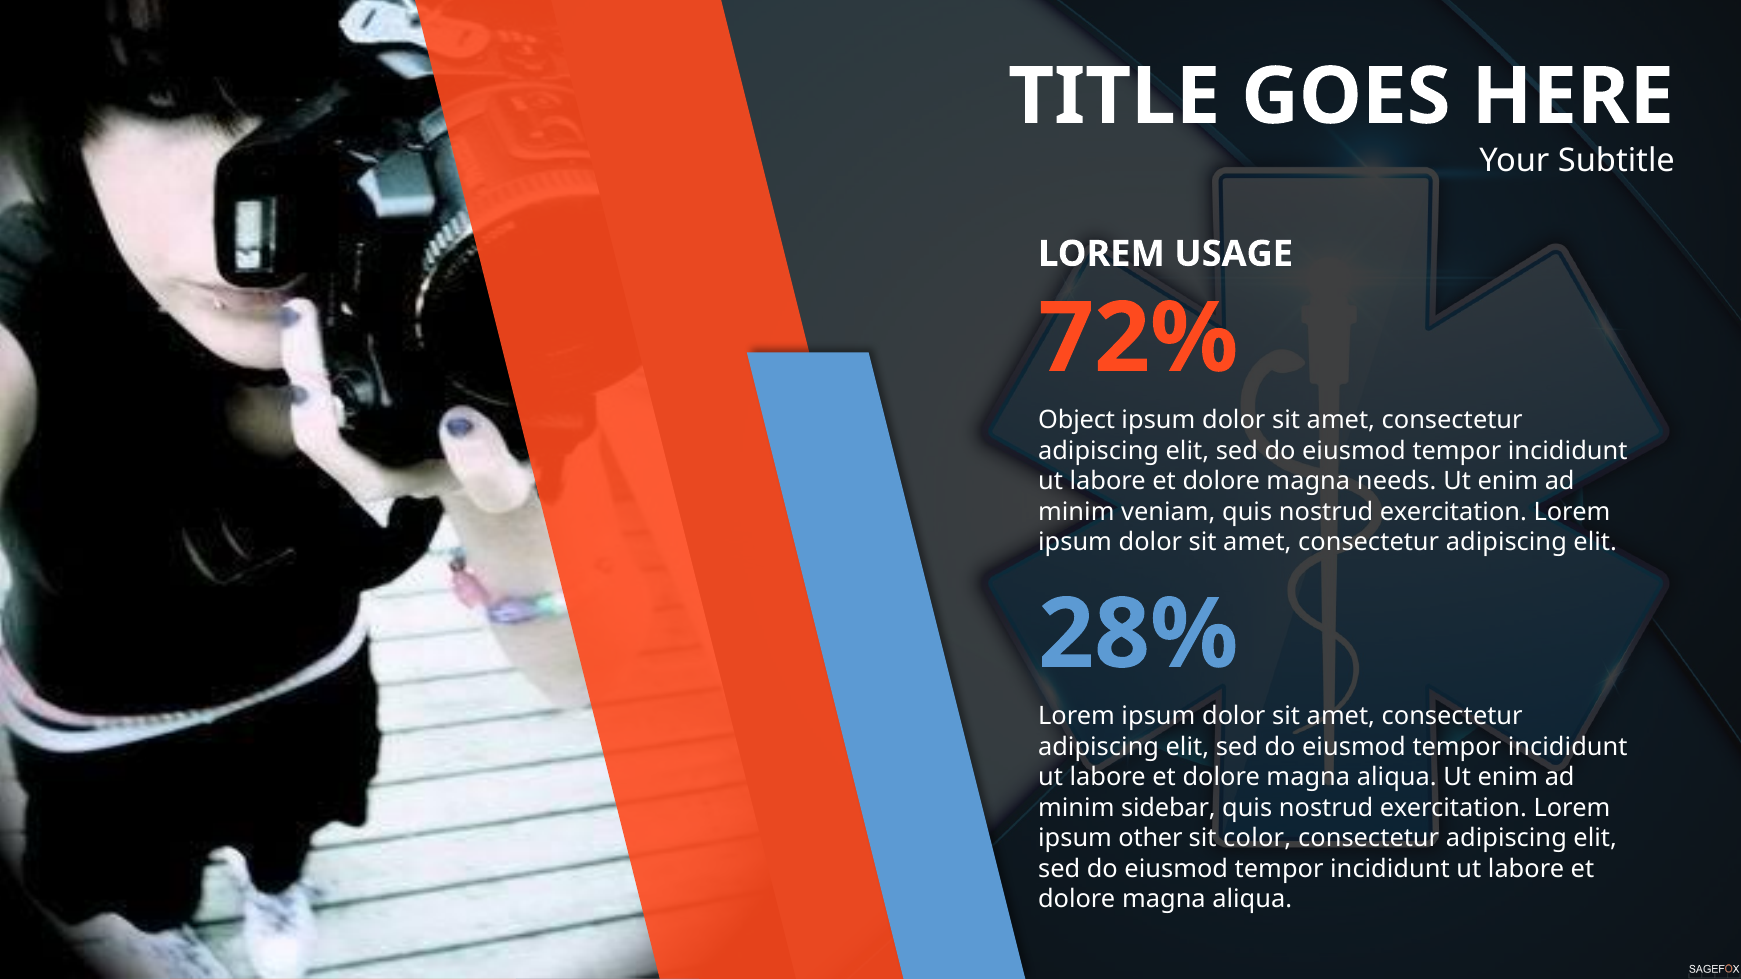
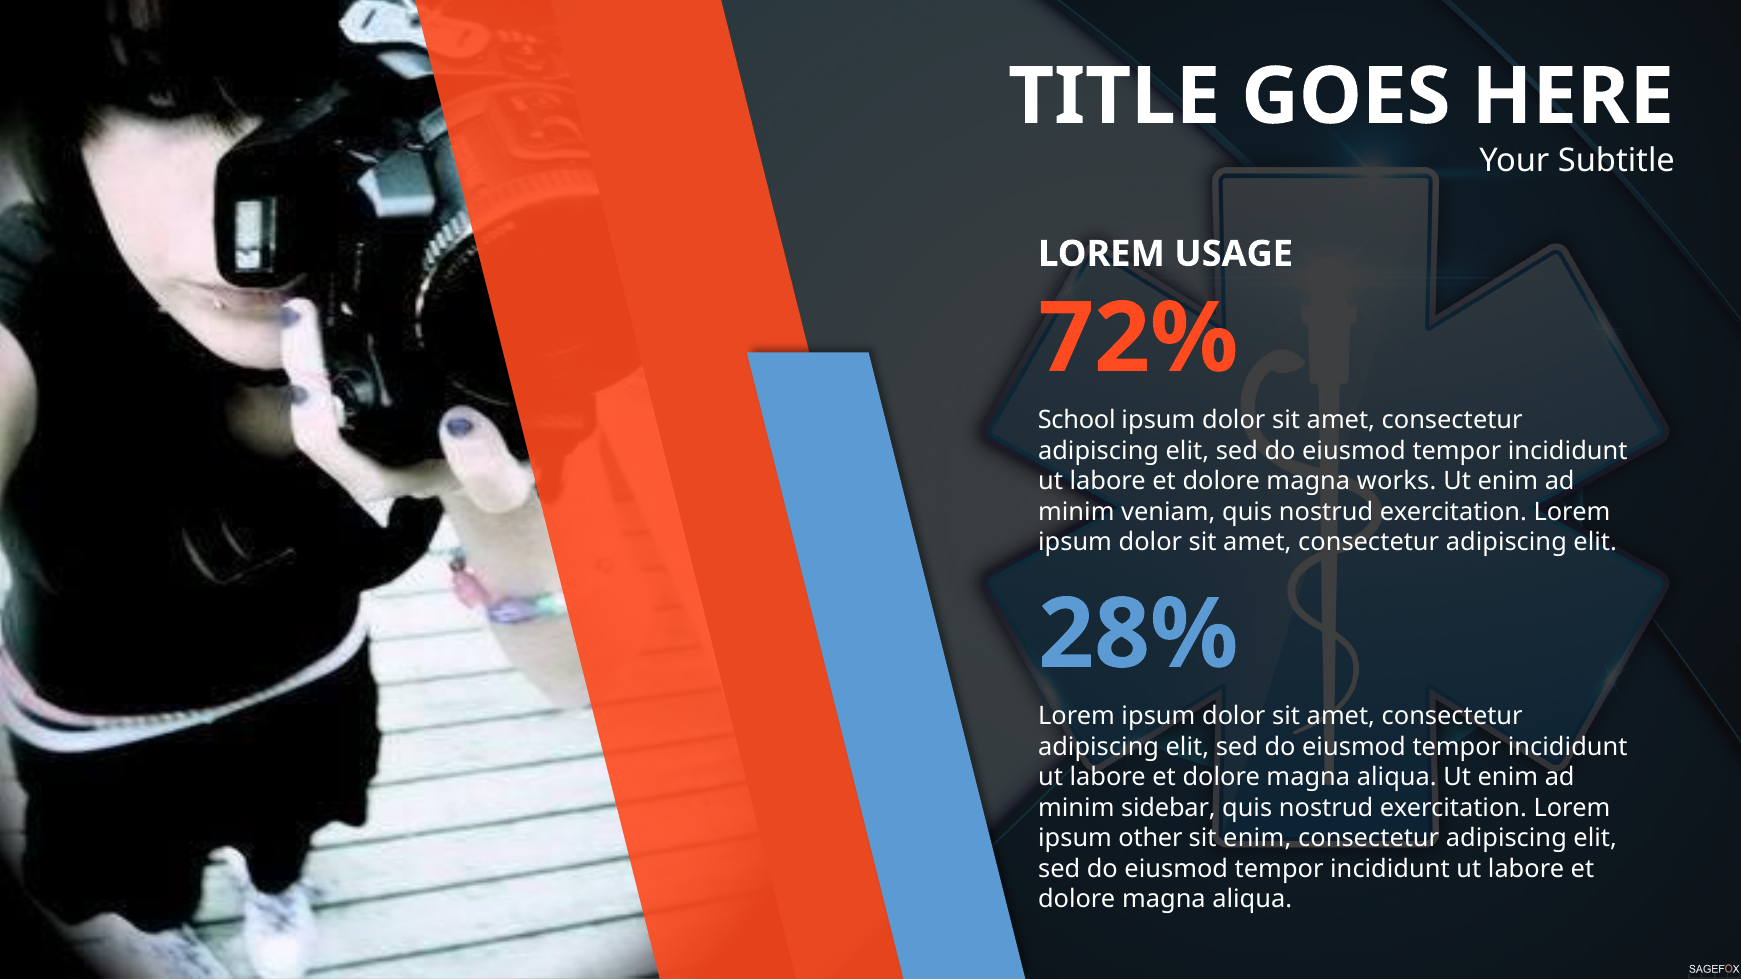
Object: Object -> School
needs: needs -> works
sit color: color -> enim
